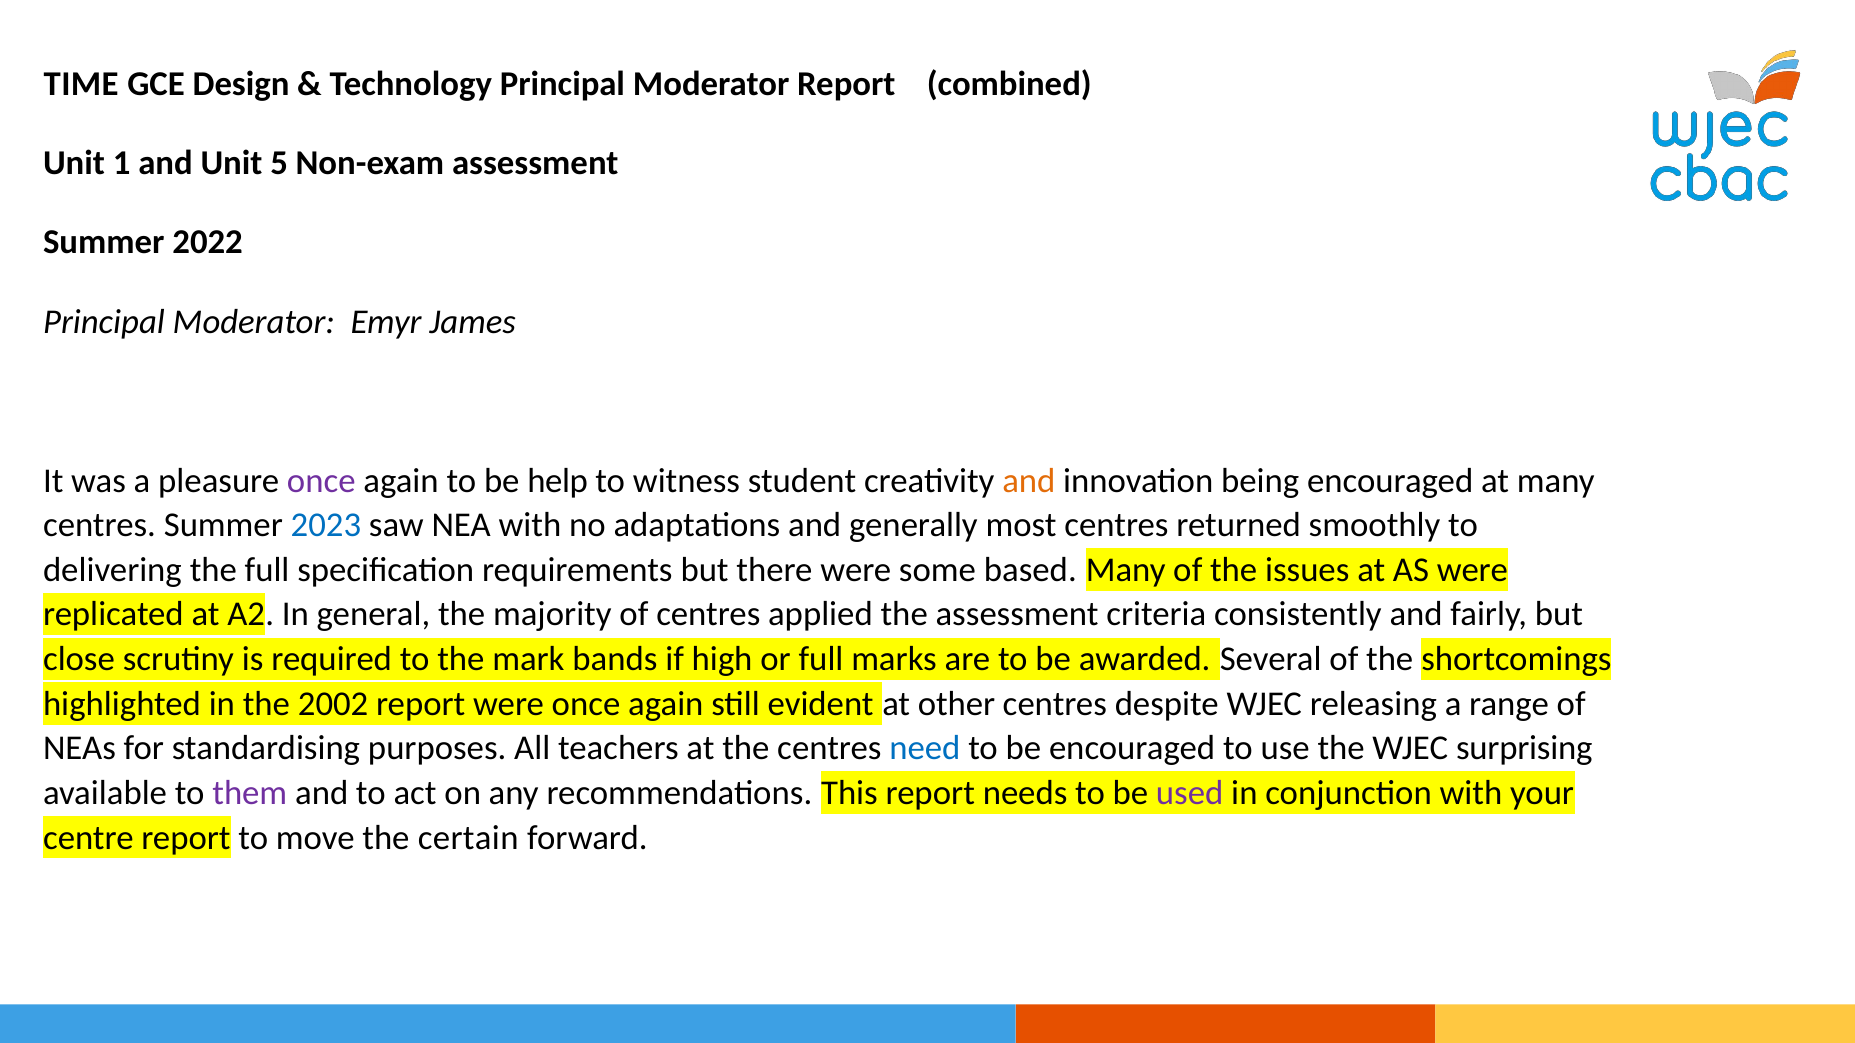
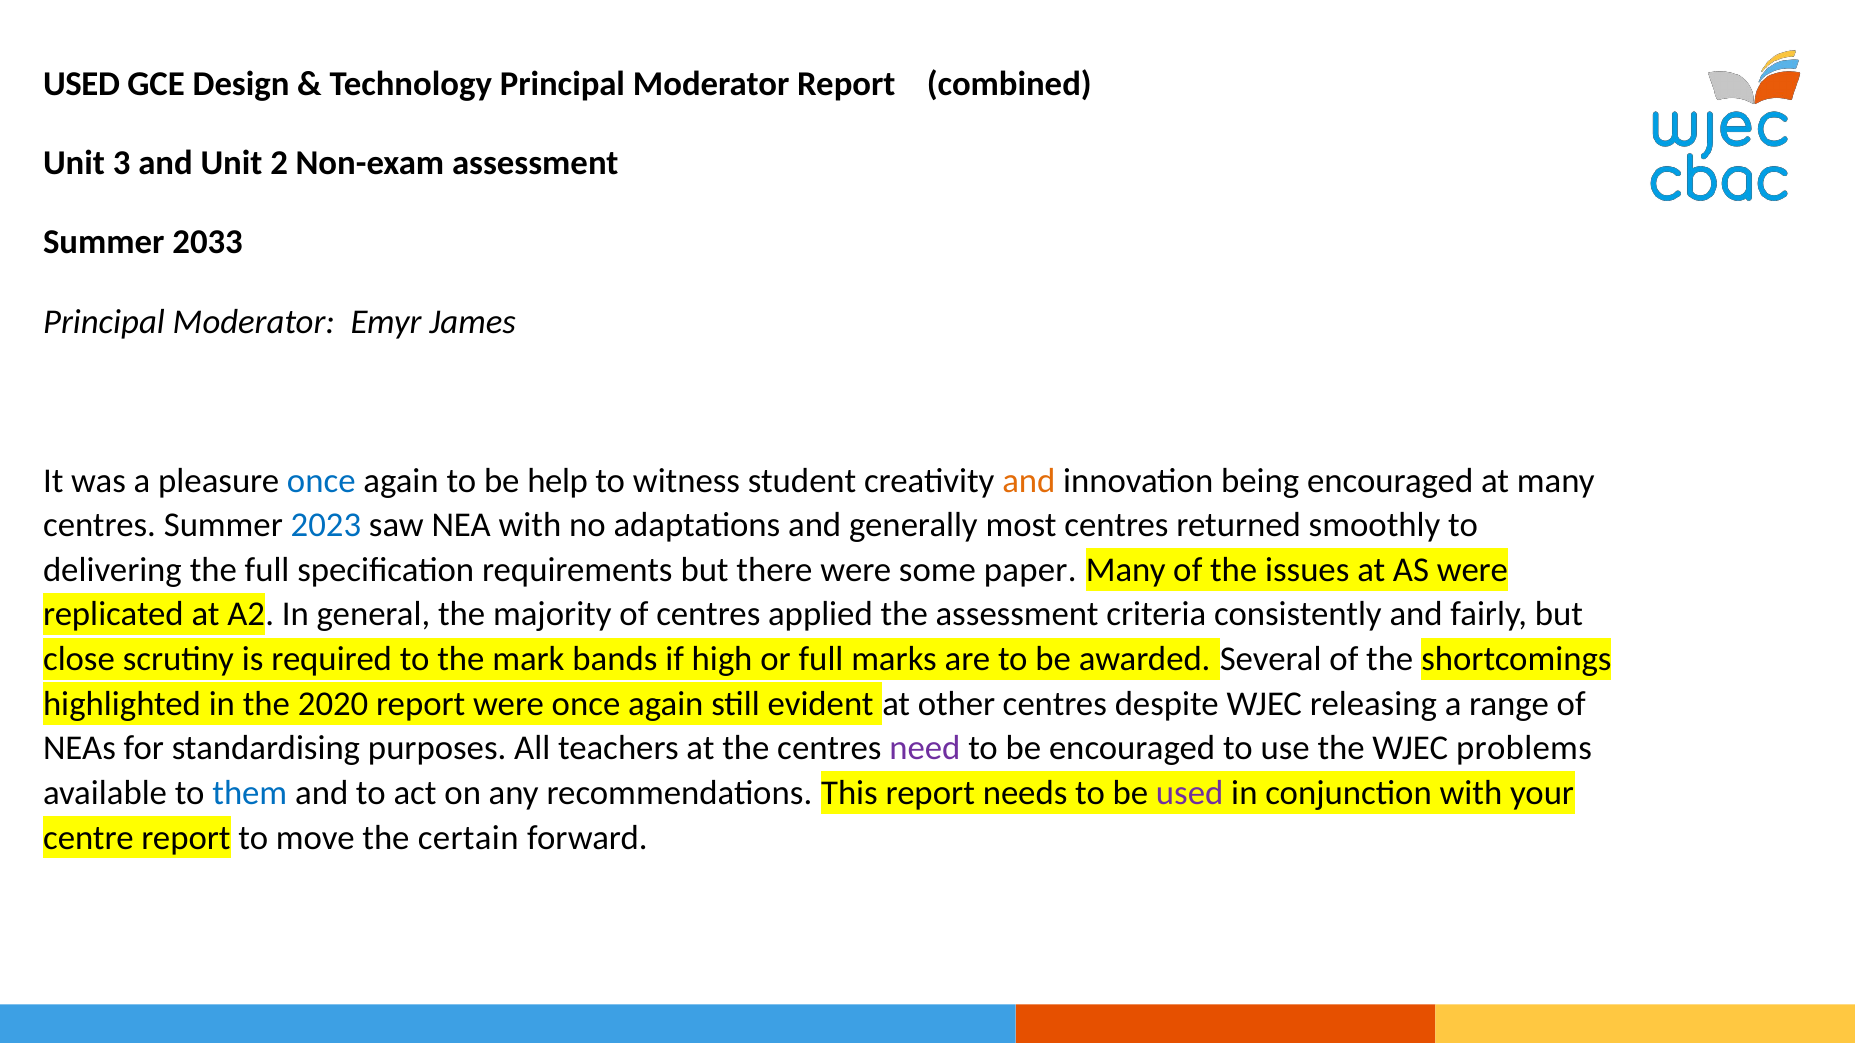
TIME at (81, 84): TIME -> USED
1: 1 -> 3
5: 5 -> 2
2022: 2022 -> 2033
once at (321, 481) colour: purple -> blue
based: based -> paper
2002: 2002 -> 2020
need colour: blue -> purple
surprising: surprising -> problems
them colour: purple -> blue
